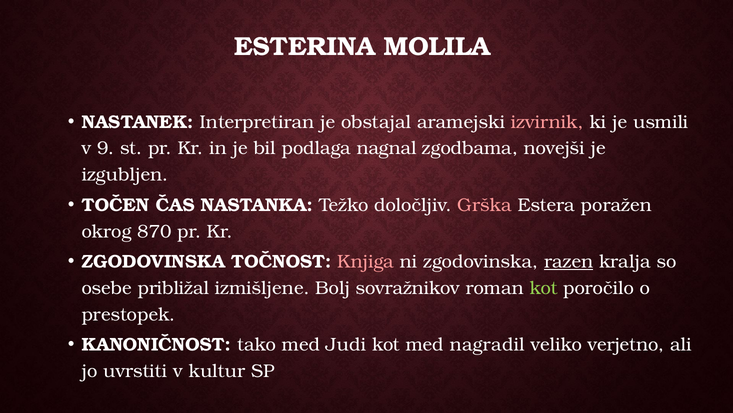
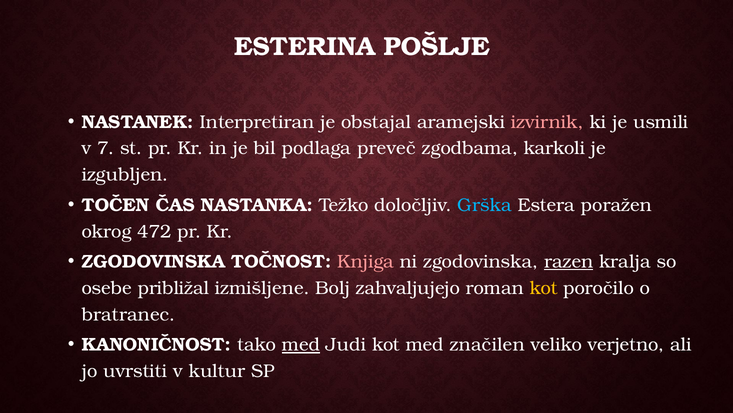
MOLILA: MOLILA -> POŠLJE
9: 9 -> 7
nagnal: nagnal -> preveč
novejši: novejši -> karkoli
Grška colour: pink -> light blue
870: 870 -> 472
sovražnikov: sovražnikov -> zahvaljujejo
kot at (544, 288) colour: light green -> yellow
prestopek: prestopek -> bratranec
med at (301, 344) underline: none -> present
nagradil: nagradil -> značilen
